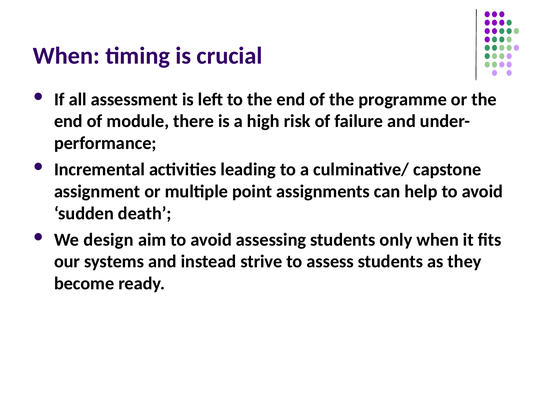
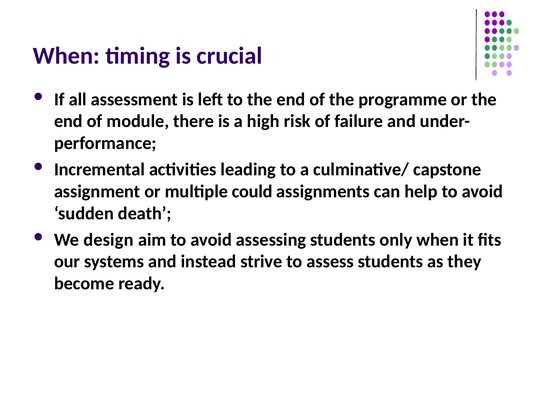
point: point -> could
